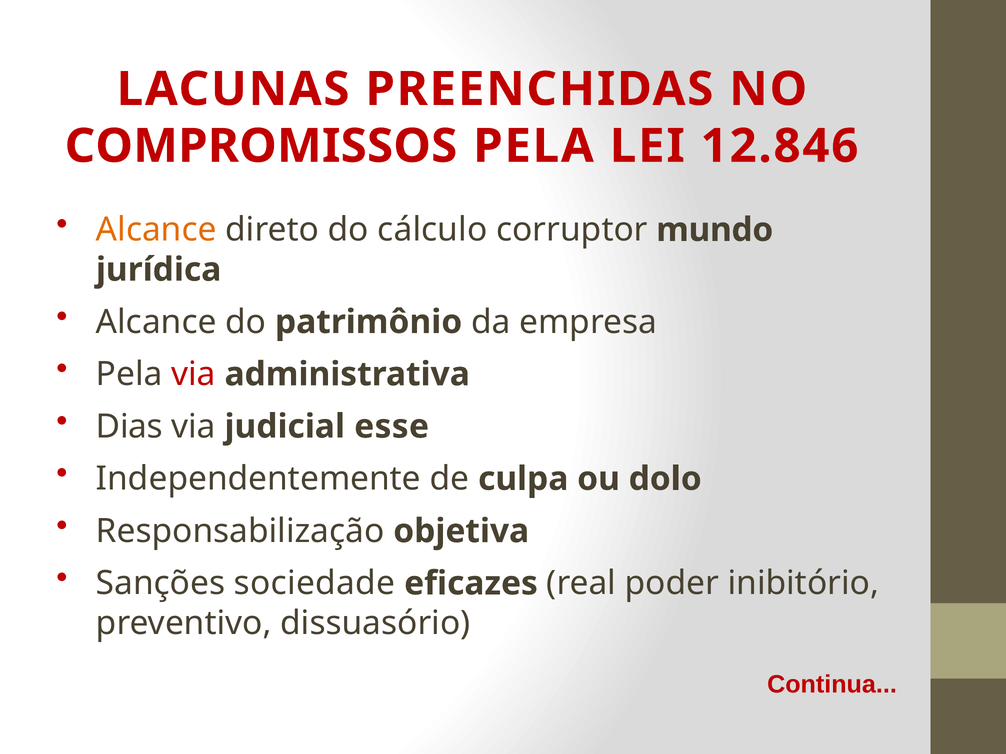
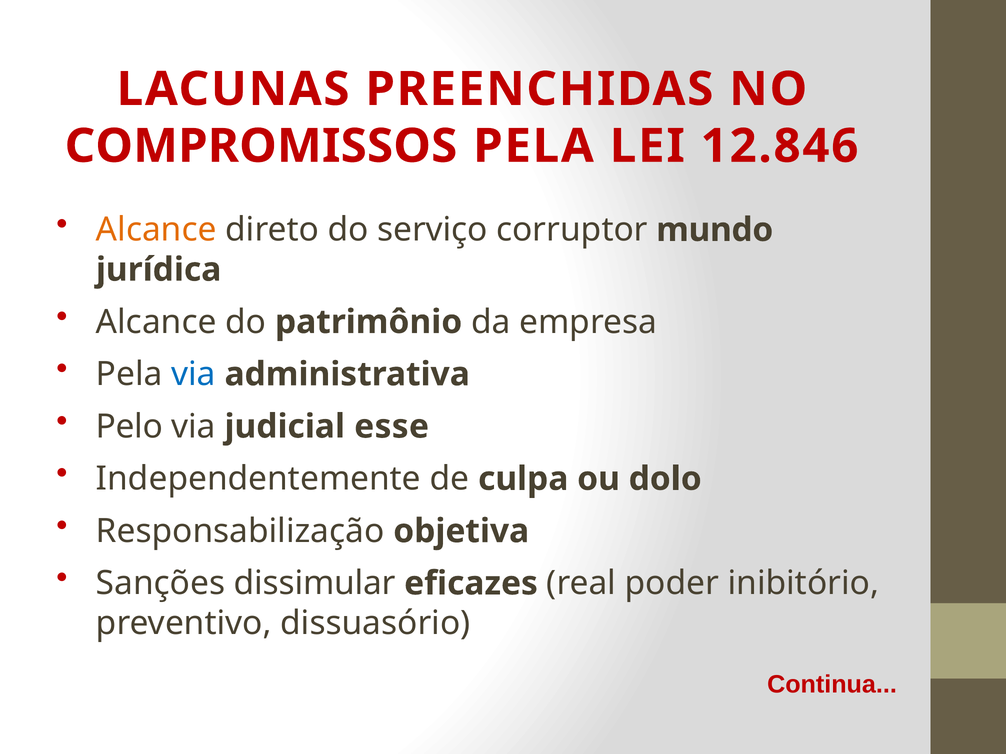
cálculo: cálculo -> serviço
via at (194, 374) colour: red -> blue
Dias: Dias -> Pelo
sociedade: sociedade -> dissimular
